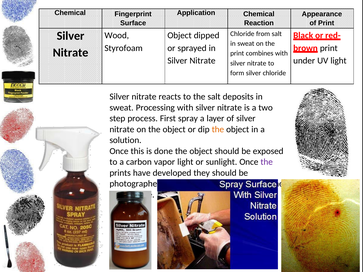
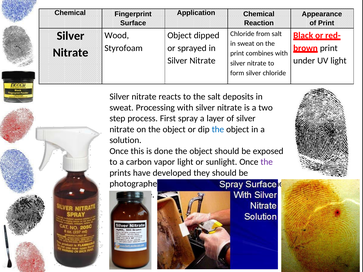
the at (218, 129) colour: orange -> blue
